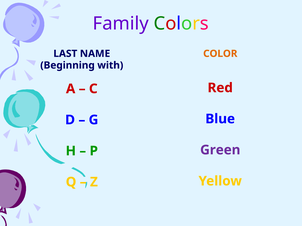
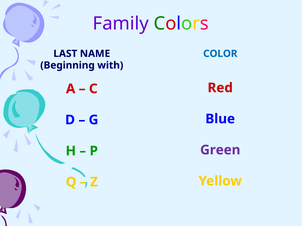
COLOR colour: orange -> blue
